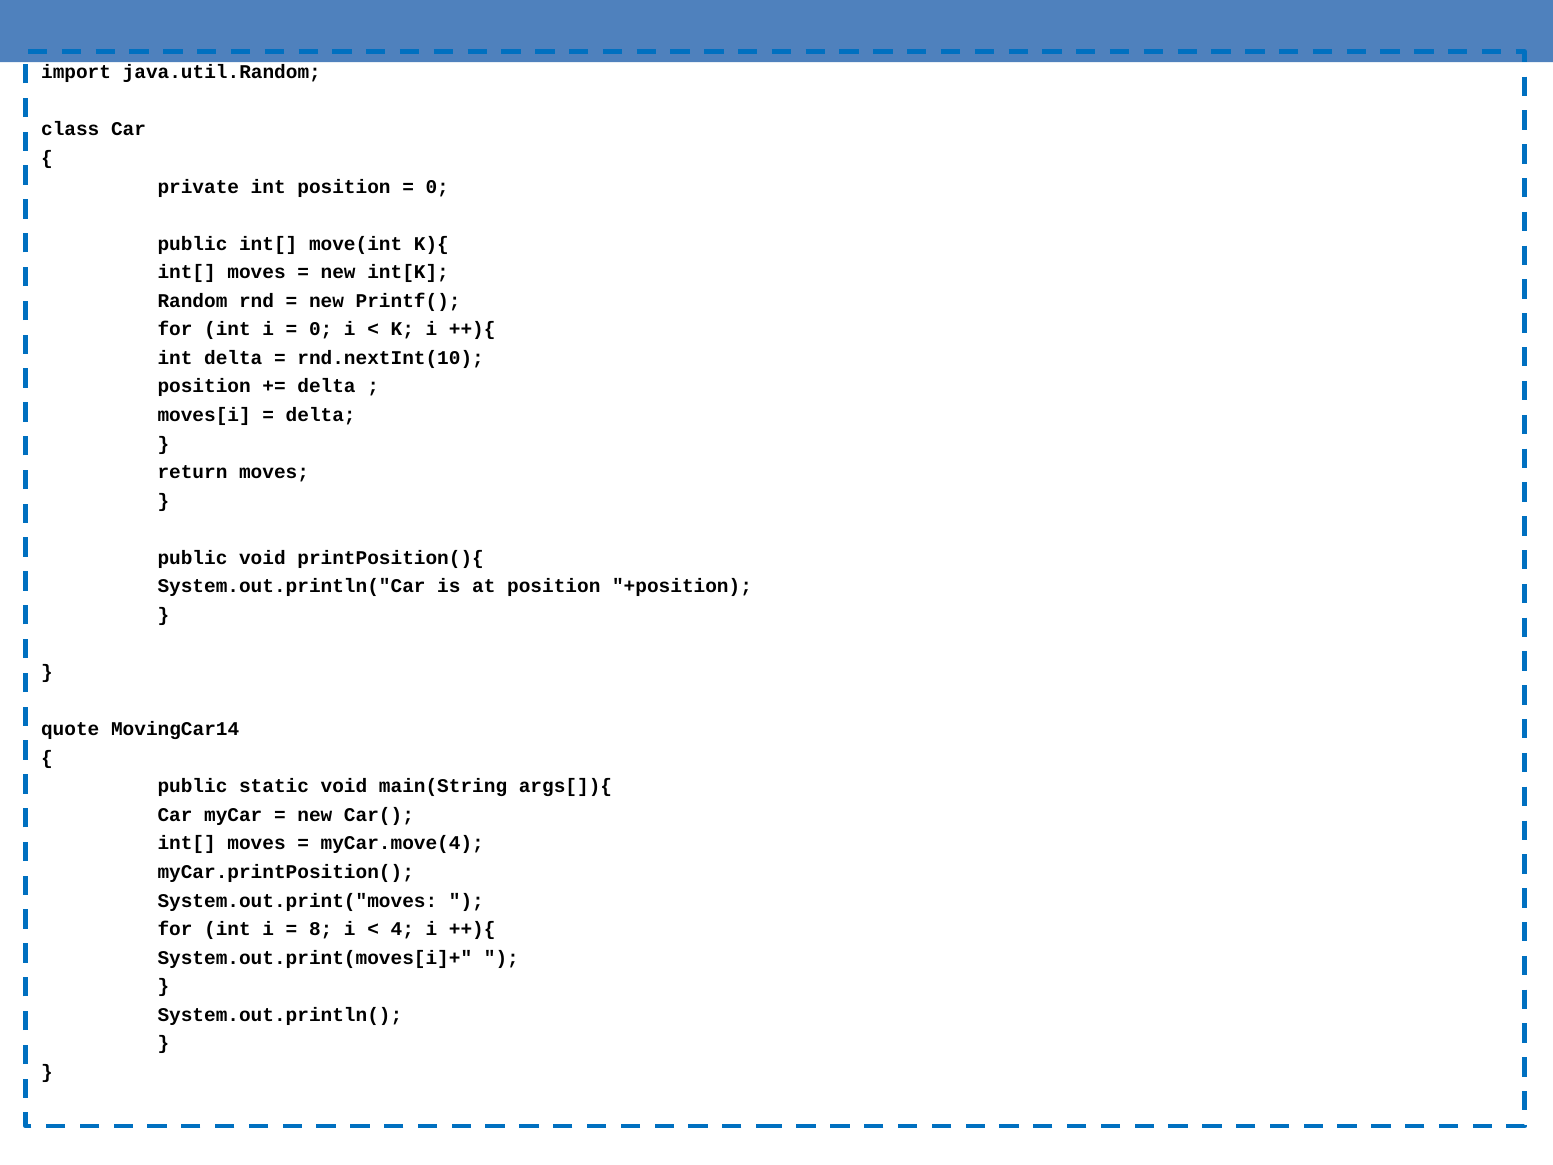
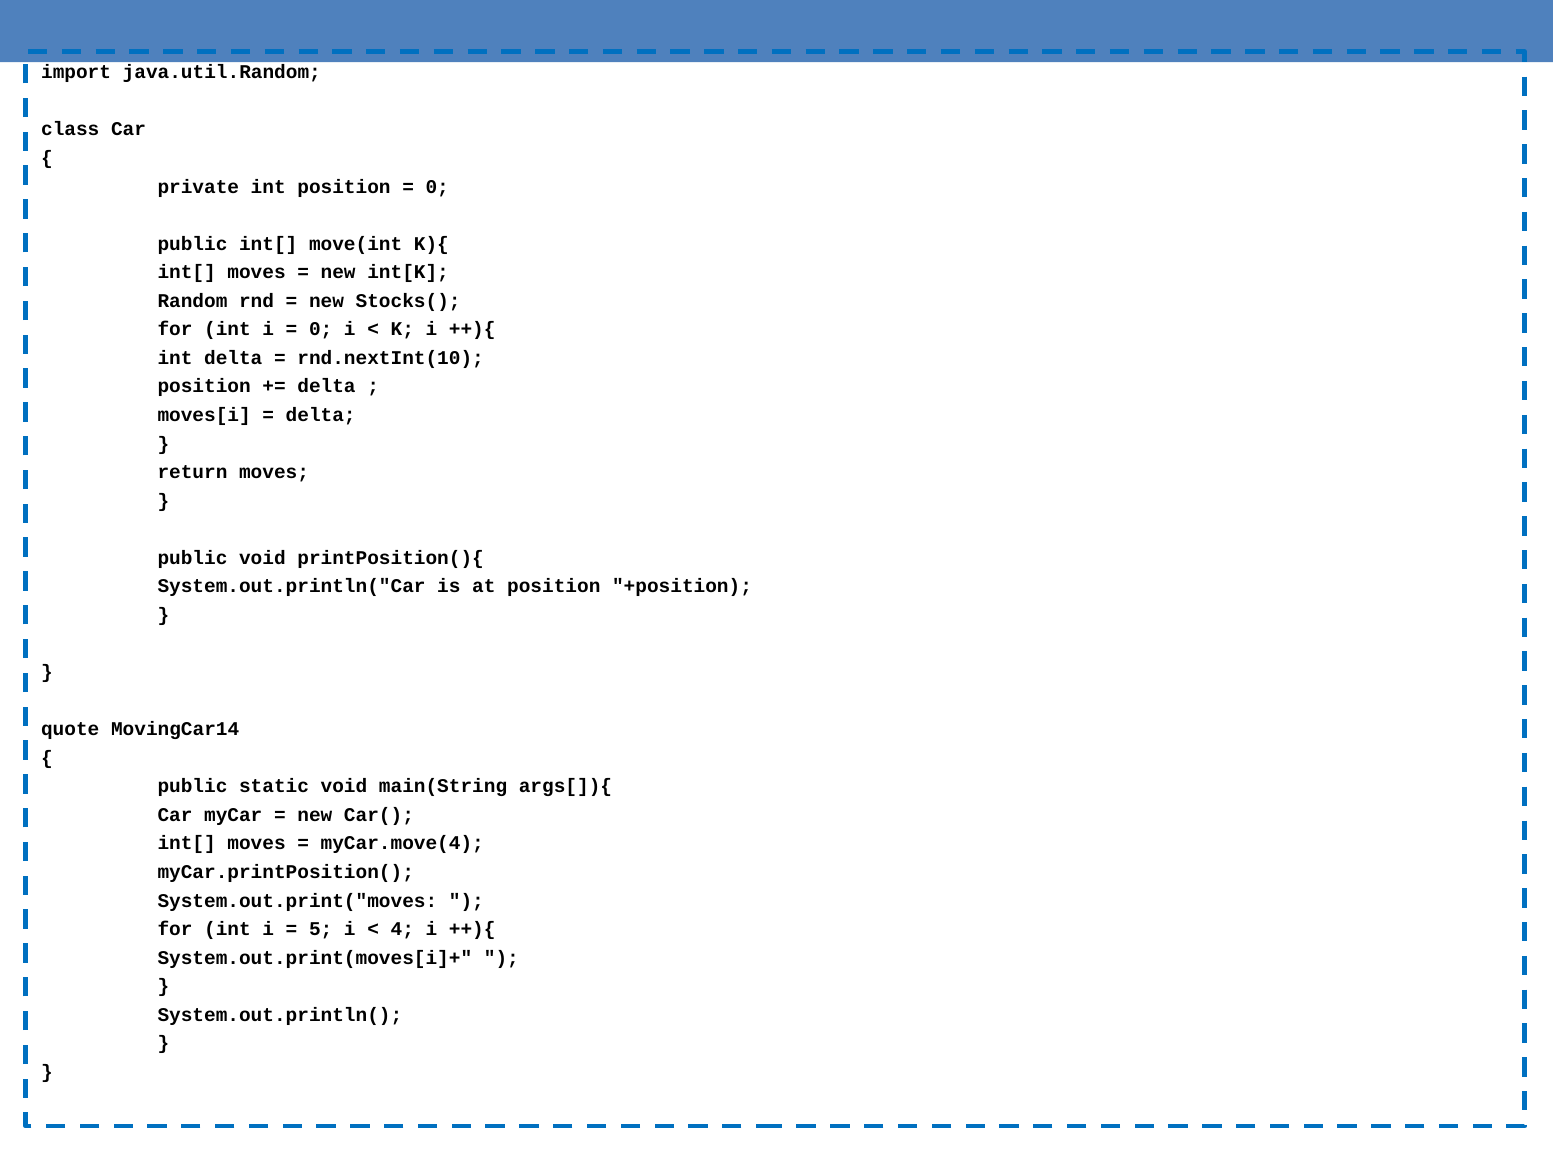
Printf(: Printf( -> Stocks(
8: 8 -> 5
